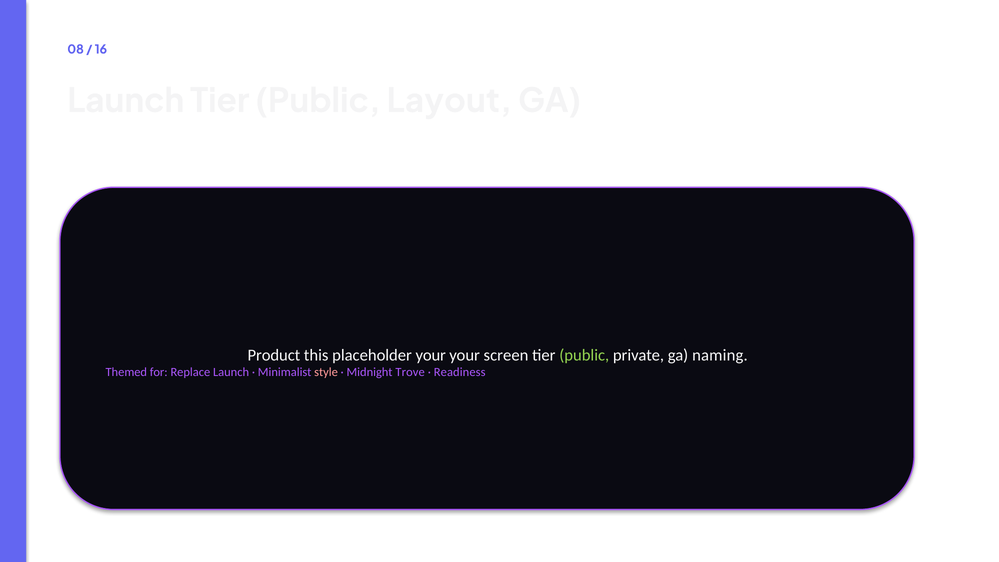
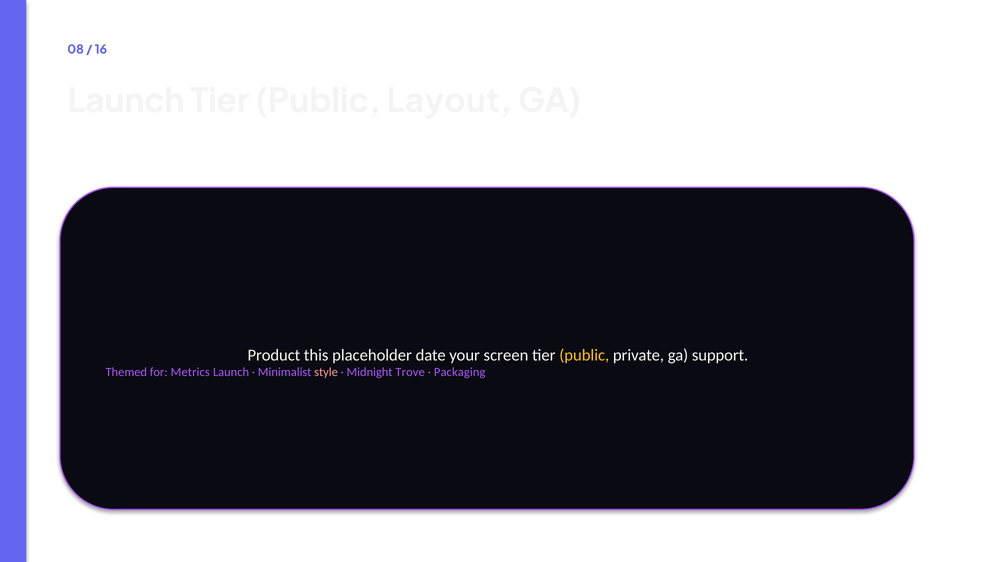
placeholder your: your -> date
public at (584, 355) colour: light green -> yellow
naming: naming -> support
Replace: Replace -> Metrics
Readiness: Readiness -> Packaging
